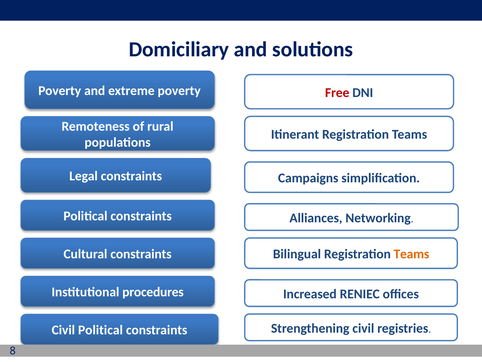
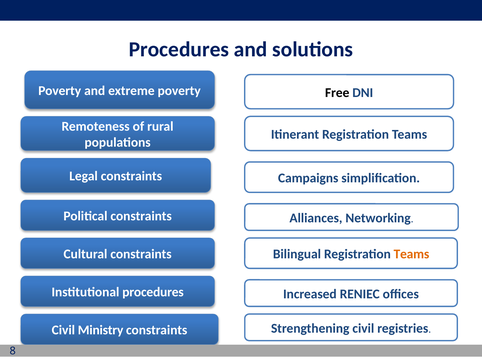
Domiciliary at (179, 49): Domiciliary -> Procedures
Free colour: red -> black
Civil Political: Political -> Ministry
